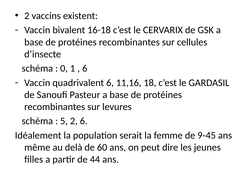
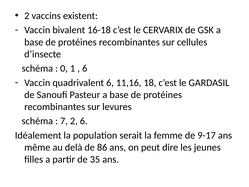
5: 5 -> 7
9-45: 9-45 -> 9-17
60: 60 -> 86
44: 44 -> 35
